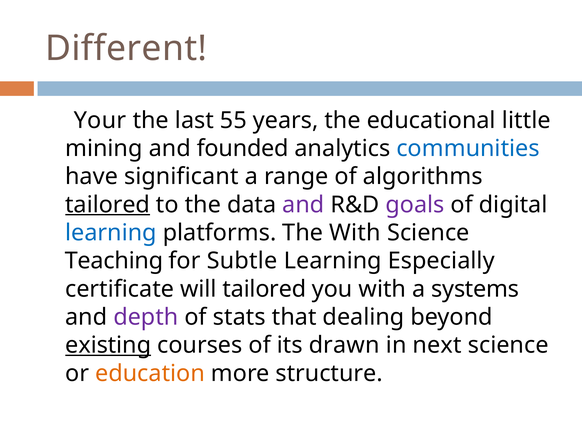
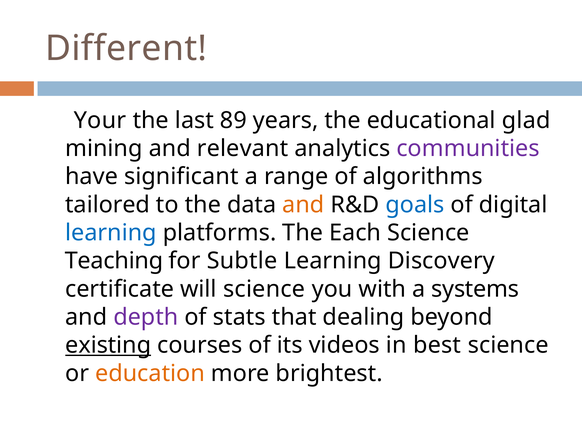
55: 55 -> 89
little: little -> glad
founded: founded -> relevant
communities colour: blue -> purple
tailored at (108, 205) underline: present -> none
and at (303, 205) colour: purple -> orange
goals colour: purple -> blue
The With: With -> Each
Especially: Especially -> Discovery
will tailored: tailored -> science
drawn: drawn -> videos
next: next -> best
structure: structure -> brightest
